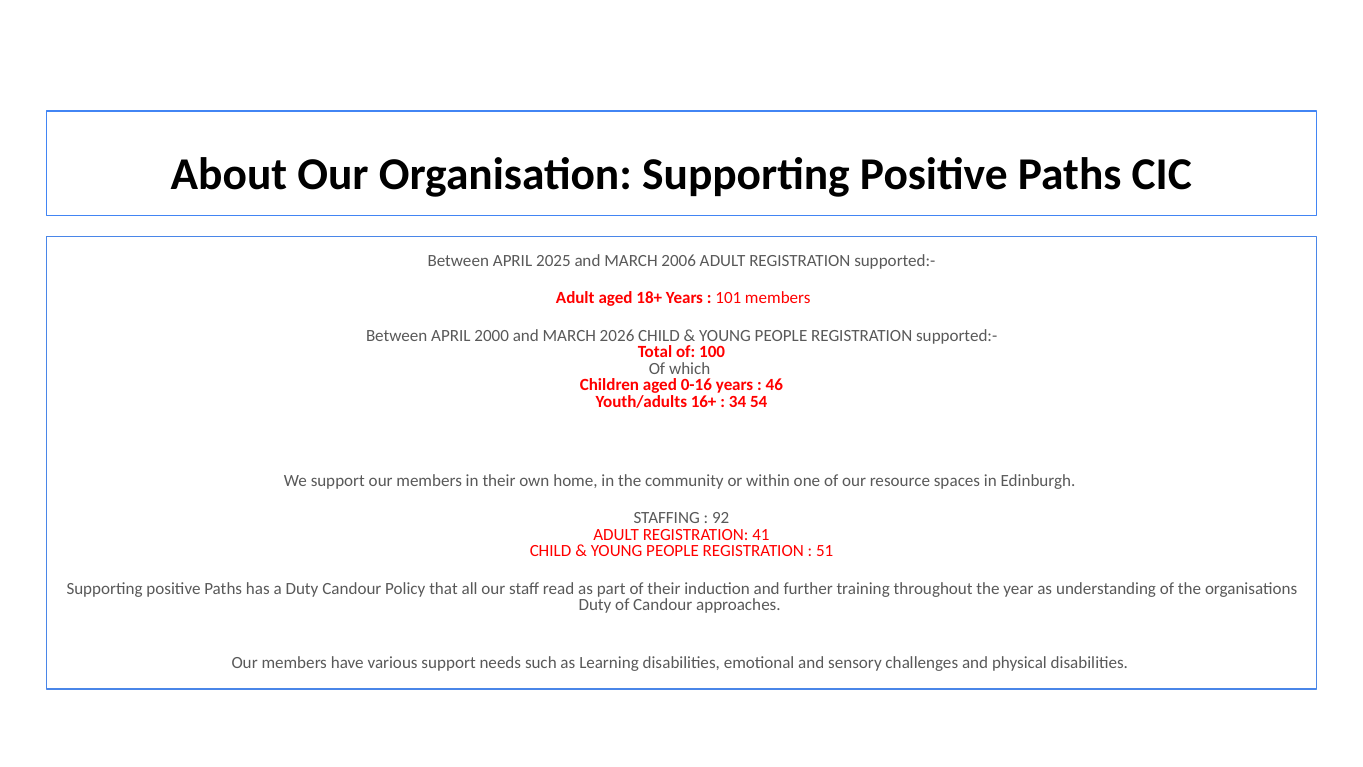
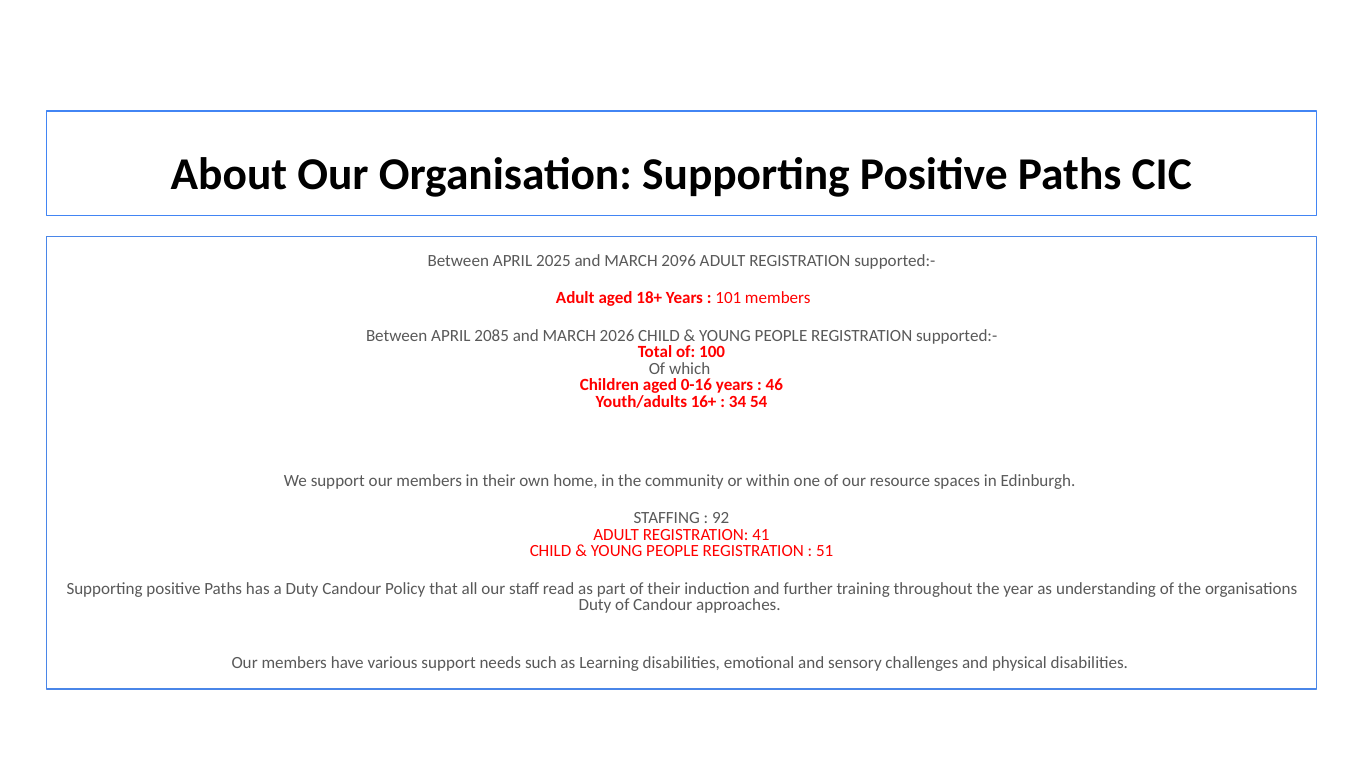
2006: 2006 -> 2096
2000: 2000 -> 2085
